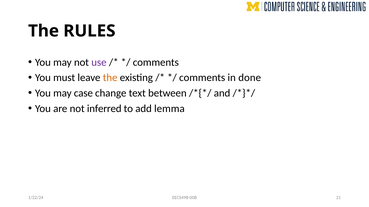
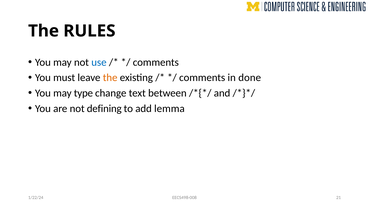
use colour: purple -> blue
case: case -> type
inferred: inferred -> defining
